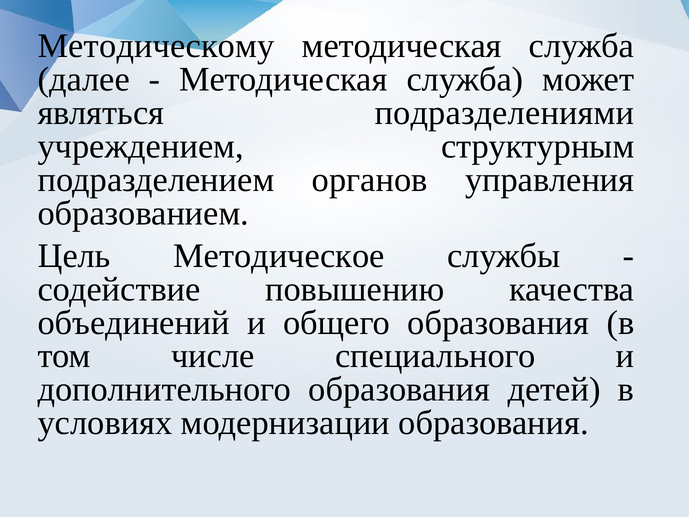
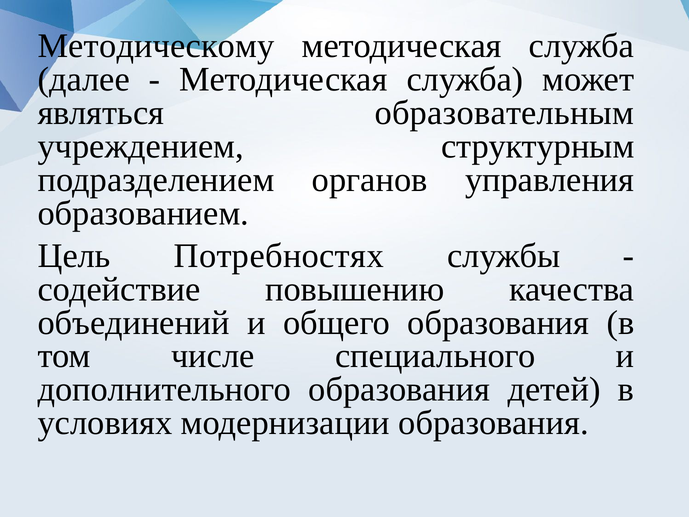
подразделениями: подразделениями -> образовательным
Методическое: Методическое -> Потребностях
